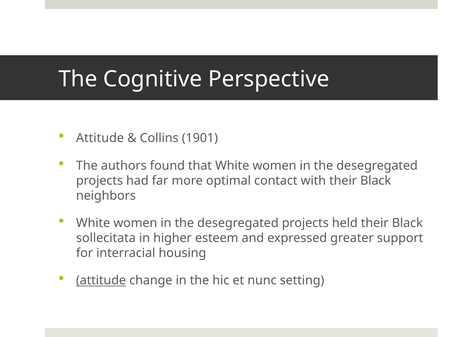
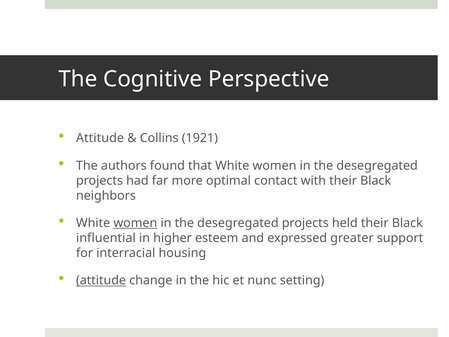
1901: 1901 -> 1921
women at (135, 223) underline: none -> present
sollecitata: sollecitata -> influential
